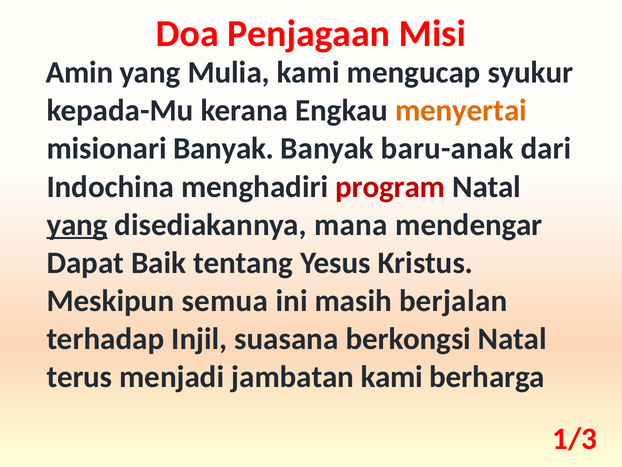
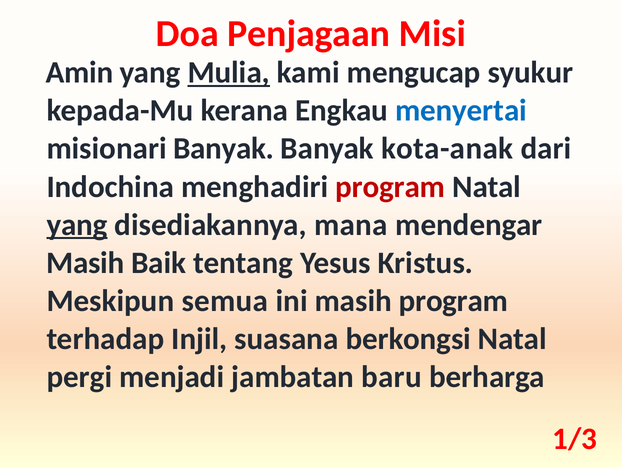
Mulia underline: none -> present
menyertai colour: orange -> blue
baru-anak: baru-anak -> kota-anak
Dapat at (85, 263): Dapat -> Masih
masih berjalan: berjalan -> program
terus: terus -> pergi
jambatan kami: kami -> baru
